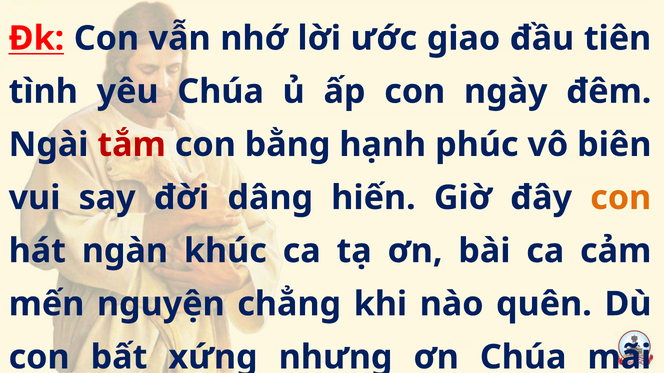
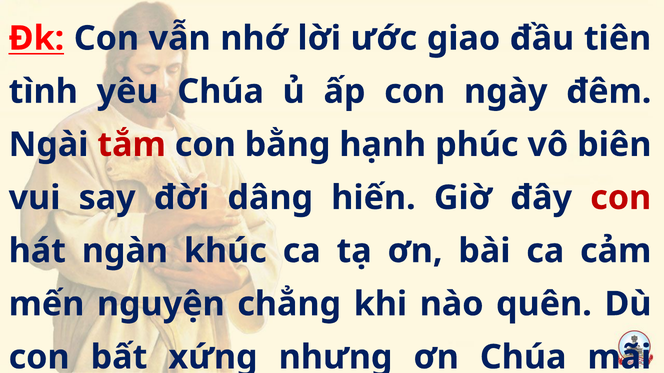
con at (621, 198) colour: orange -> red
